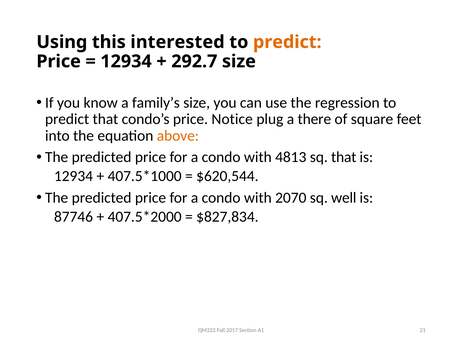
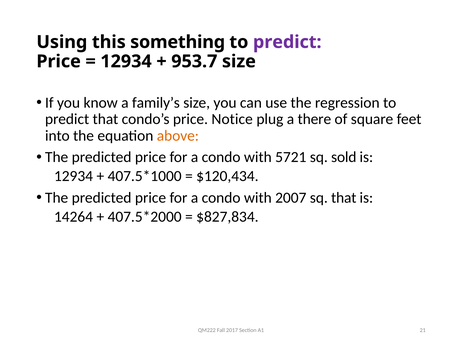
interested: interested -> something
predict at (287, 42) colour: orange -> purple
292.7: 292.7 -> 953.7
4813: 4813 -> 5721
sq that: that -> sold
$620,544: $620,544 -> $120,434
2070: 2070 -> 2007
sq well: well -> that
87746: 87746 -> 14264
